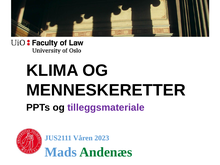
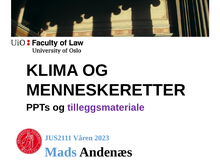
Andenæs colour: green -> black
